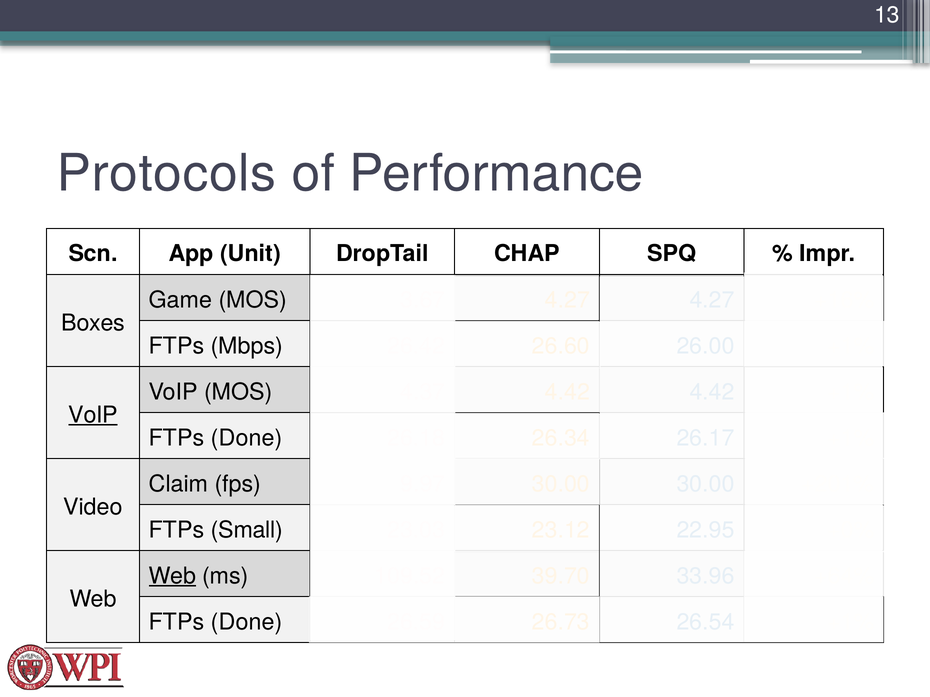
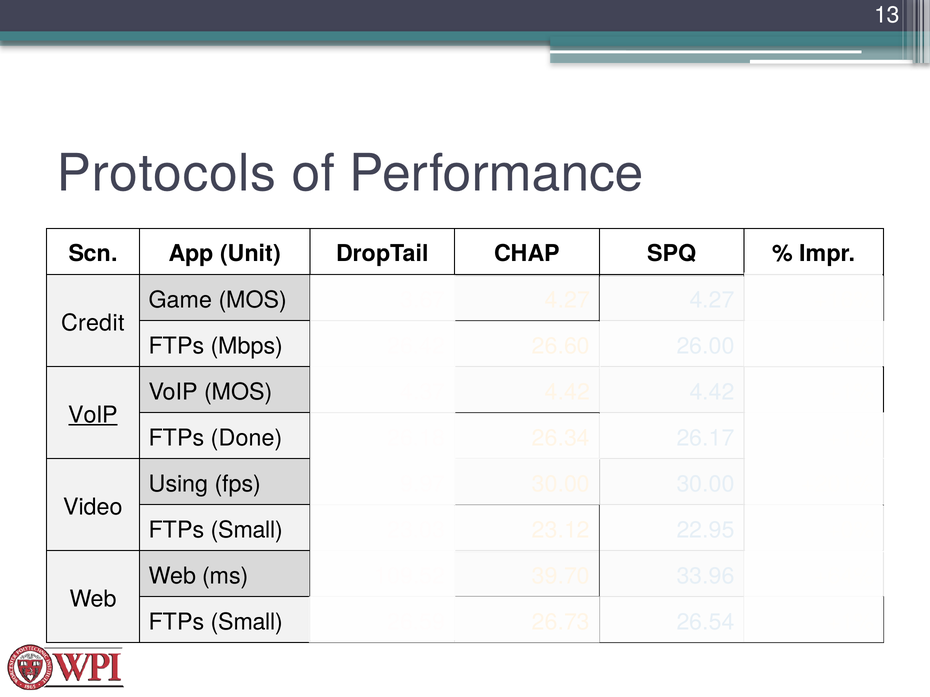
Boxes: Boxes -> Credit
Claim: Claim -> Using
Web at (172, 576) underline: present -> none
Done at (247, 622): Done -> Small
